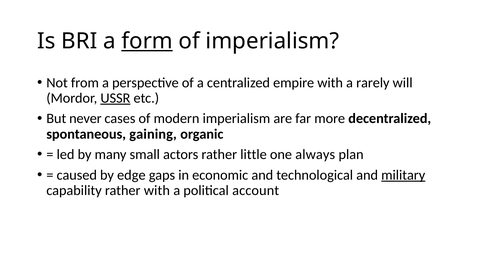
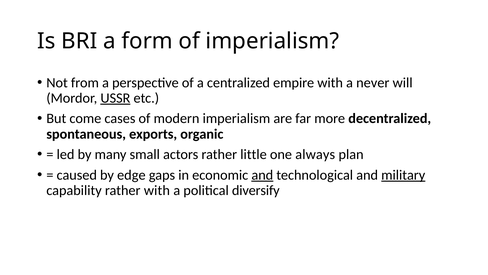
form underline: present -> none
rarely: rarely -> never
never: never -> come
gaining: gaining -> exports
and at (262, 175) underline: none -> present
account: account -> diversify
